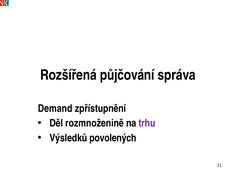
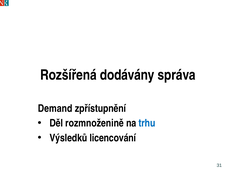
půjčování: půjčování -> dodávány
trhu colour: purple -> blue
povolených: povolených -> licencování
